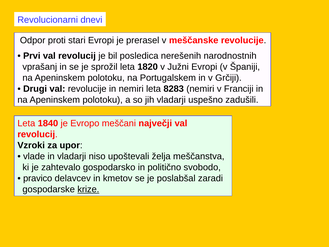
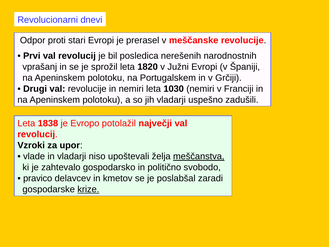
8283: 8283 -> 1030
1840: 1840 -> 1838
meščani: meščani -> potolažil
meščanstva underline: none -> present
